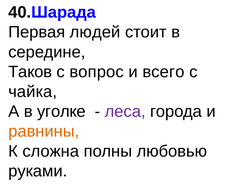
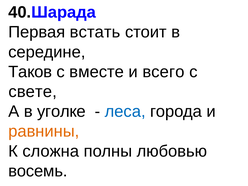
людей: людей -> встать
вопрос: вопрос -> вместе
чайка: чайка -> свете
леса colour: purple -> blue
руками: руками -> восемь
